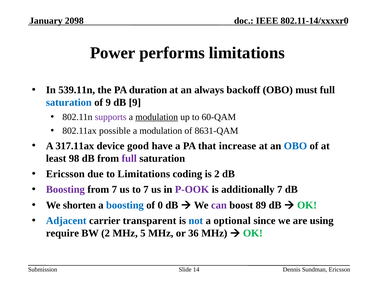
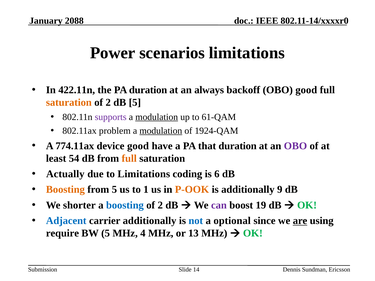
2098: 2098 -> 2088
performs: performs -> scenarios
539.11n: 539.11n -> 422.11n
OBO must: must -> good
saturation at (69, 103) colour: blue -> orange
9 at (108, 103): 9 -> 2
dB 9: 9 -> 5
60-QAM: 60-QAM -> 61-QAM
possible: possible -> problem
modulation at (161, 131) underline: none -> present
8631-QAM: 8631-QAM -> 1924-QAM
317.11ax: 317.11ax -> 774.11ax
that increase: increase -> duration
OBO at (295, 146) colour: blue -> purple
98: 98 -> 54
full at (129, 158) colour: purple -> orange
Ericsson at (65, 174): Ericsson -> Actually
is 2: 2 -> 6
Boosting at (65, 190) colour: purple -> orange
from 7: 7 -> 5
to 7: 7 -> 1
P-OOK colour: purple -> orange
additionally 7: 7 -> 9
shorten: shorten -> shorter
0 at (160, 205): 0 -> 2
89: 89 -> 19
carrier transparent: transparent -> additionally
are underline: none -> present
BW 2: 2 -> 5
5: 5 -> 4
36: 36 -> 13
